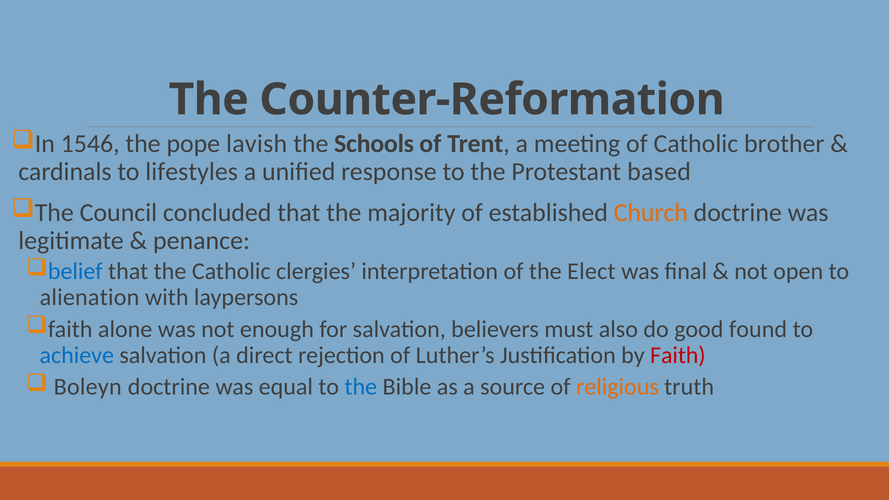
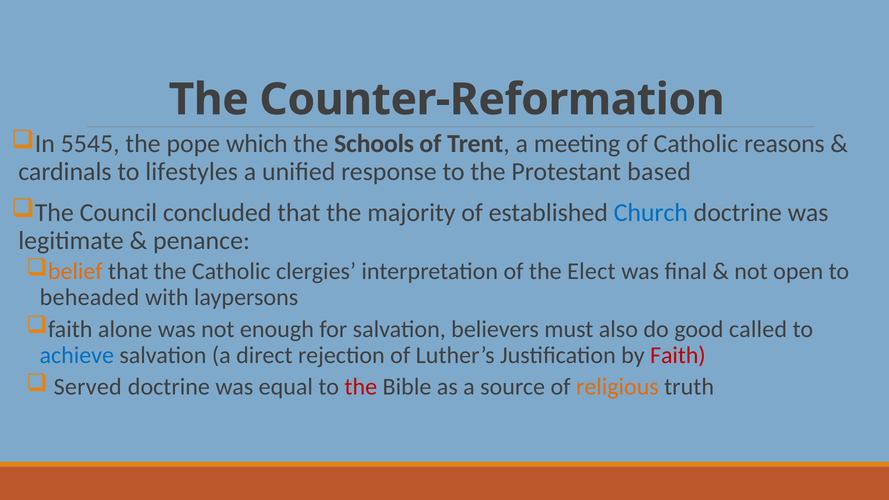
1546: 1546 -> 5545
lavish: lavish -> which
brother: brother -> reasons
Church colour: orange -> blue
belief colour: blue -> orange
alienation: alienation -> beheaded
found: found -> called
Boleyn: Boleyn -> Served
the at (361, 387) colour: blue -> red
